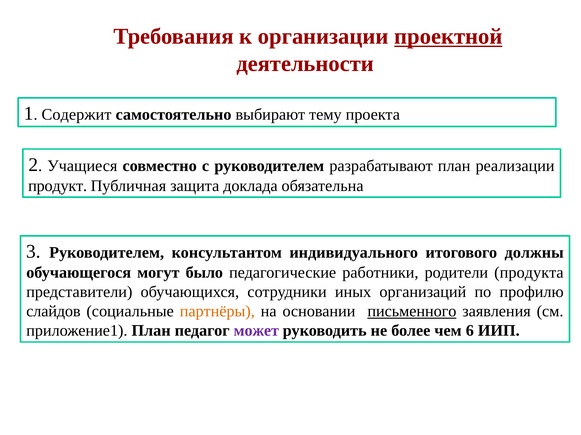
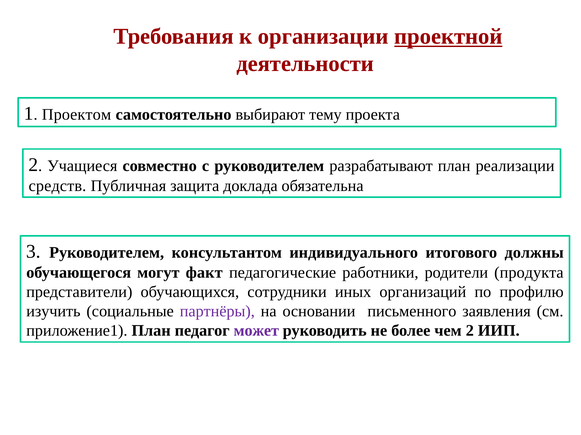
Содержит: Содержит -> Проектом
продукт: продукт -> средств
было: было -> факт
слайдов: слайдов -> изучить
партнёры colour: orange -> purple
письменного underline: present -> none
чем 6: 6 -> 2
